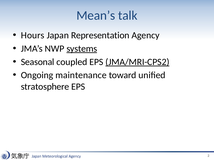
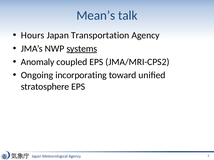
Representation: Representation -> Transportation
Seasonal: Seasonal -> Anomaly
JMA/MRI-CPS2 underline: present -> none
maintenance: maintenance -> incorporating
